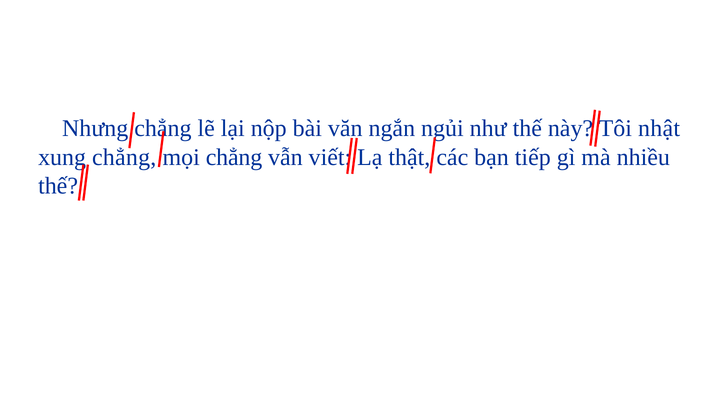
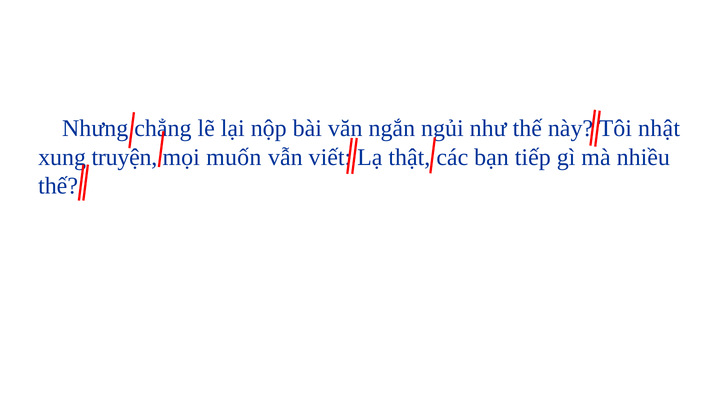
chẳng at (124, 157): chẳng -> truyện
mọi chẳng: chẳng -> muốn
